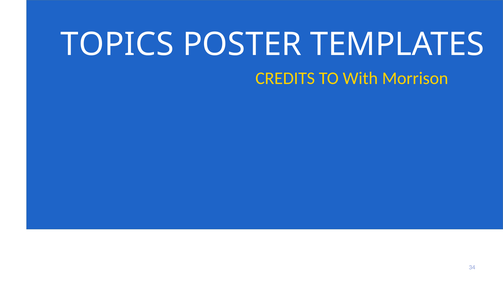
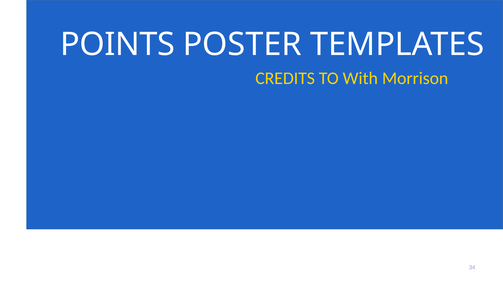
TOPICS: TOPICS -> POINTS
